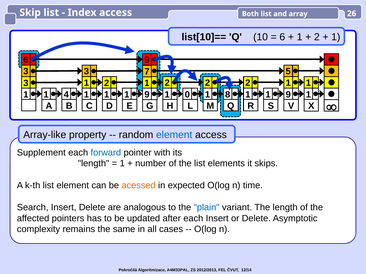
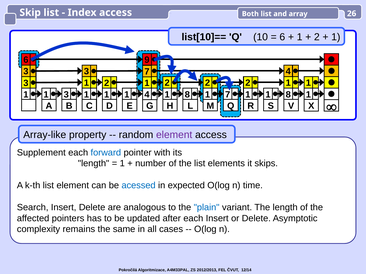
7 5: 5 -> 4
4 at (66, 95): 4 -> 3
1 1 1 9: 9 -> 4
0 at (187, 95): 0 -> 8
1 8: 8 -> 7
9 at (288, 95): 9 -> 8
element at (174, 135) colour: blue -> purple
acessed colour: orange -> blue
